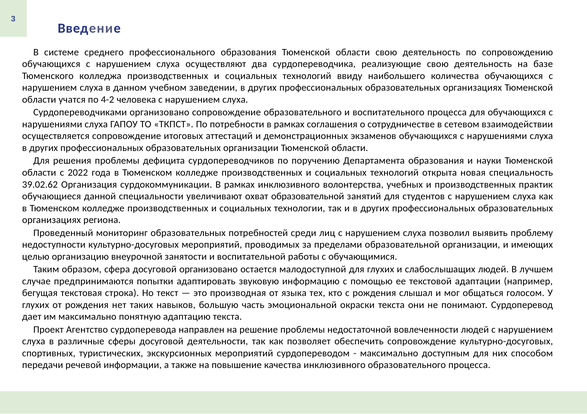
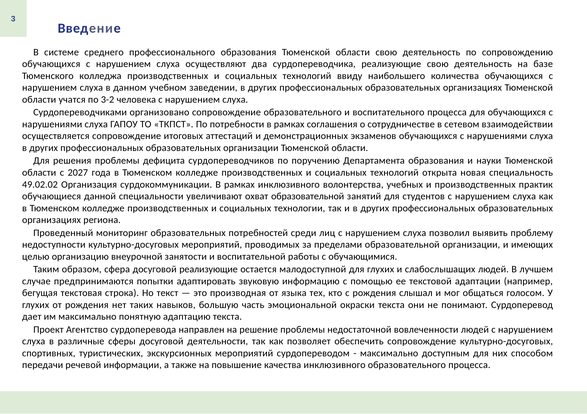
4-2: 4-2 -> 3-2
2022: 2022 -> 2027
39.02.62: 39.02.62 -> 49.02.02
досуговой организовано: организовано -> реализующие
